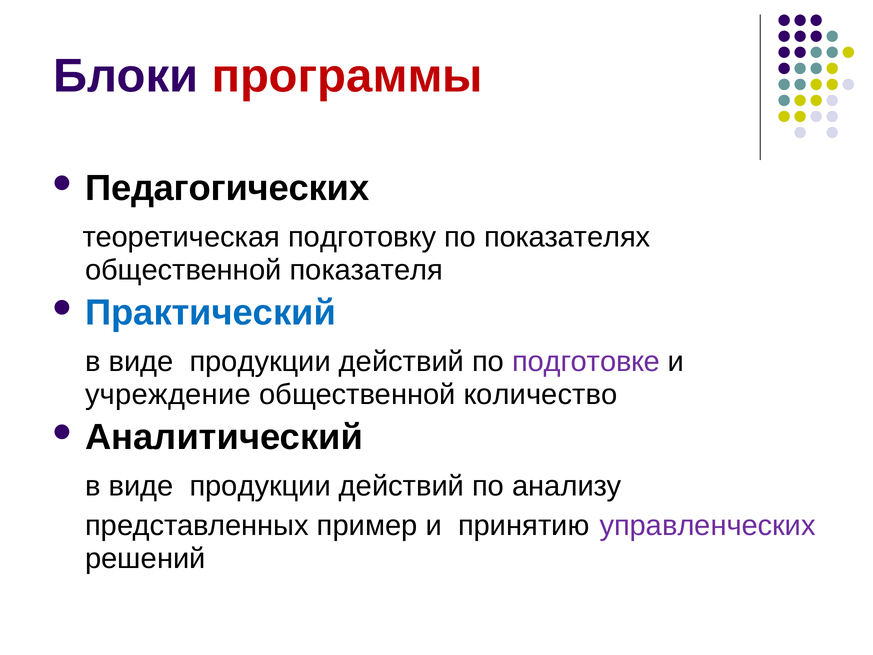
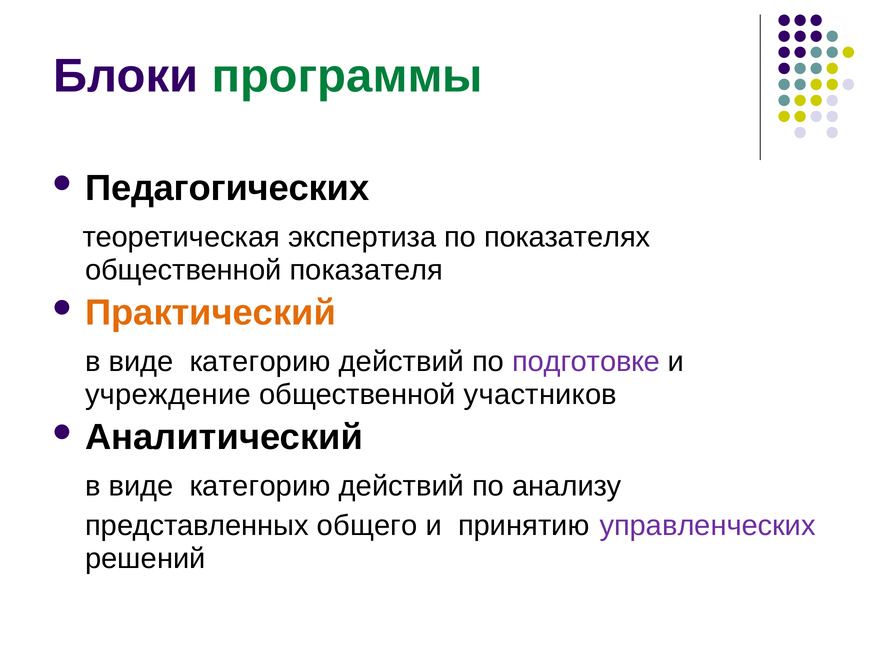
программы colour: red -> green
подготовку: подготовку -> экспертиза
Практический colour: blue -> orange
продукции at (260, 361): продукции -> категорию
количество: количество -> участников
продукции at (260, 486): продукции -> категорию
пример: пример -> общего
